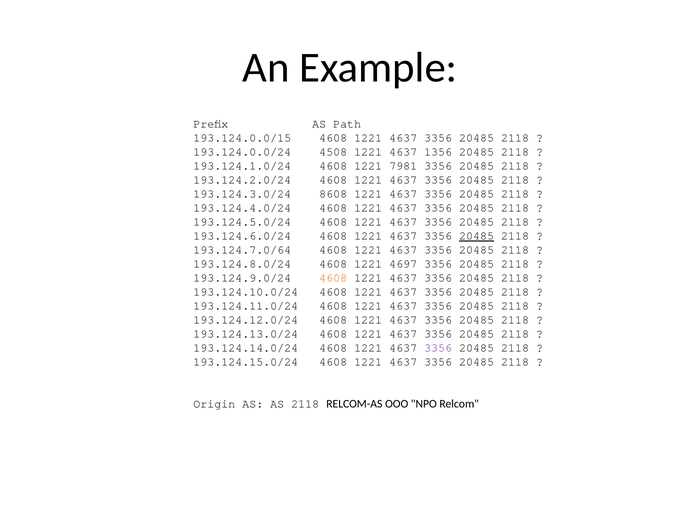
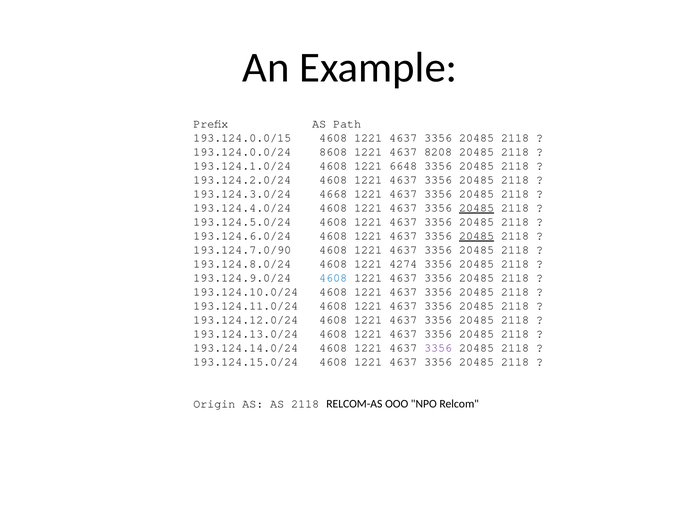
4508: 4508 -> 8608
1356: 1356 -> 8208
7981: 7981 -> 6648
8608: 8608 -> 4668
20485 at (477, 208) underline: none -> present
193.124.7.0/64: 193.124.7.0/64 -> 193.124.7.0/90
4697: 4697 -> 4274
4608 at (333, 278) colour: orange -> blue
